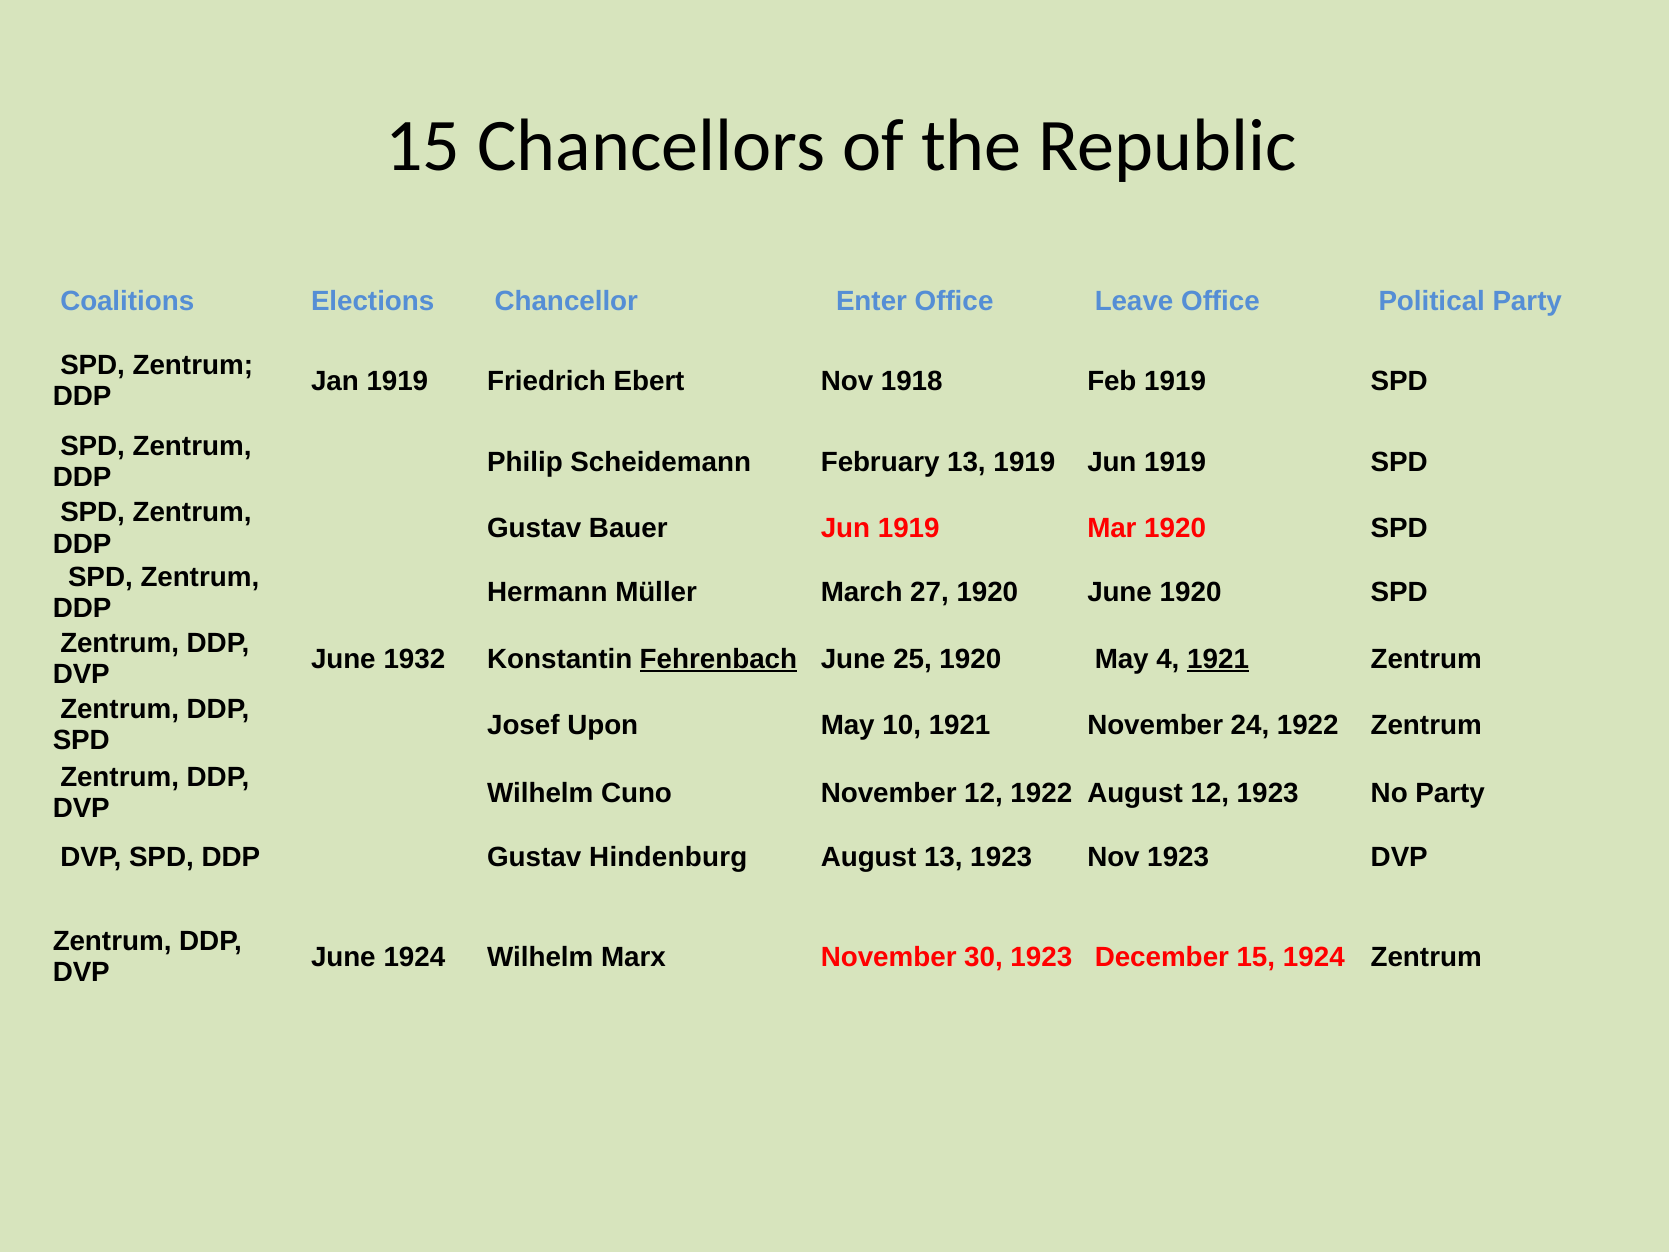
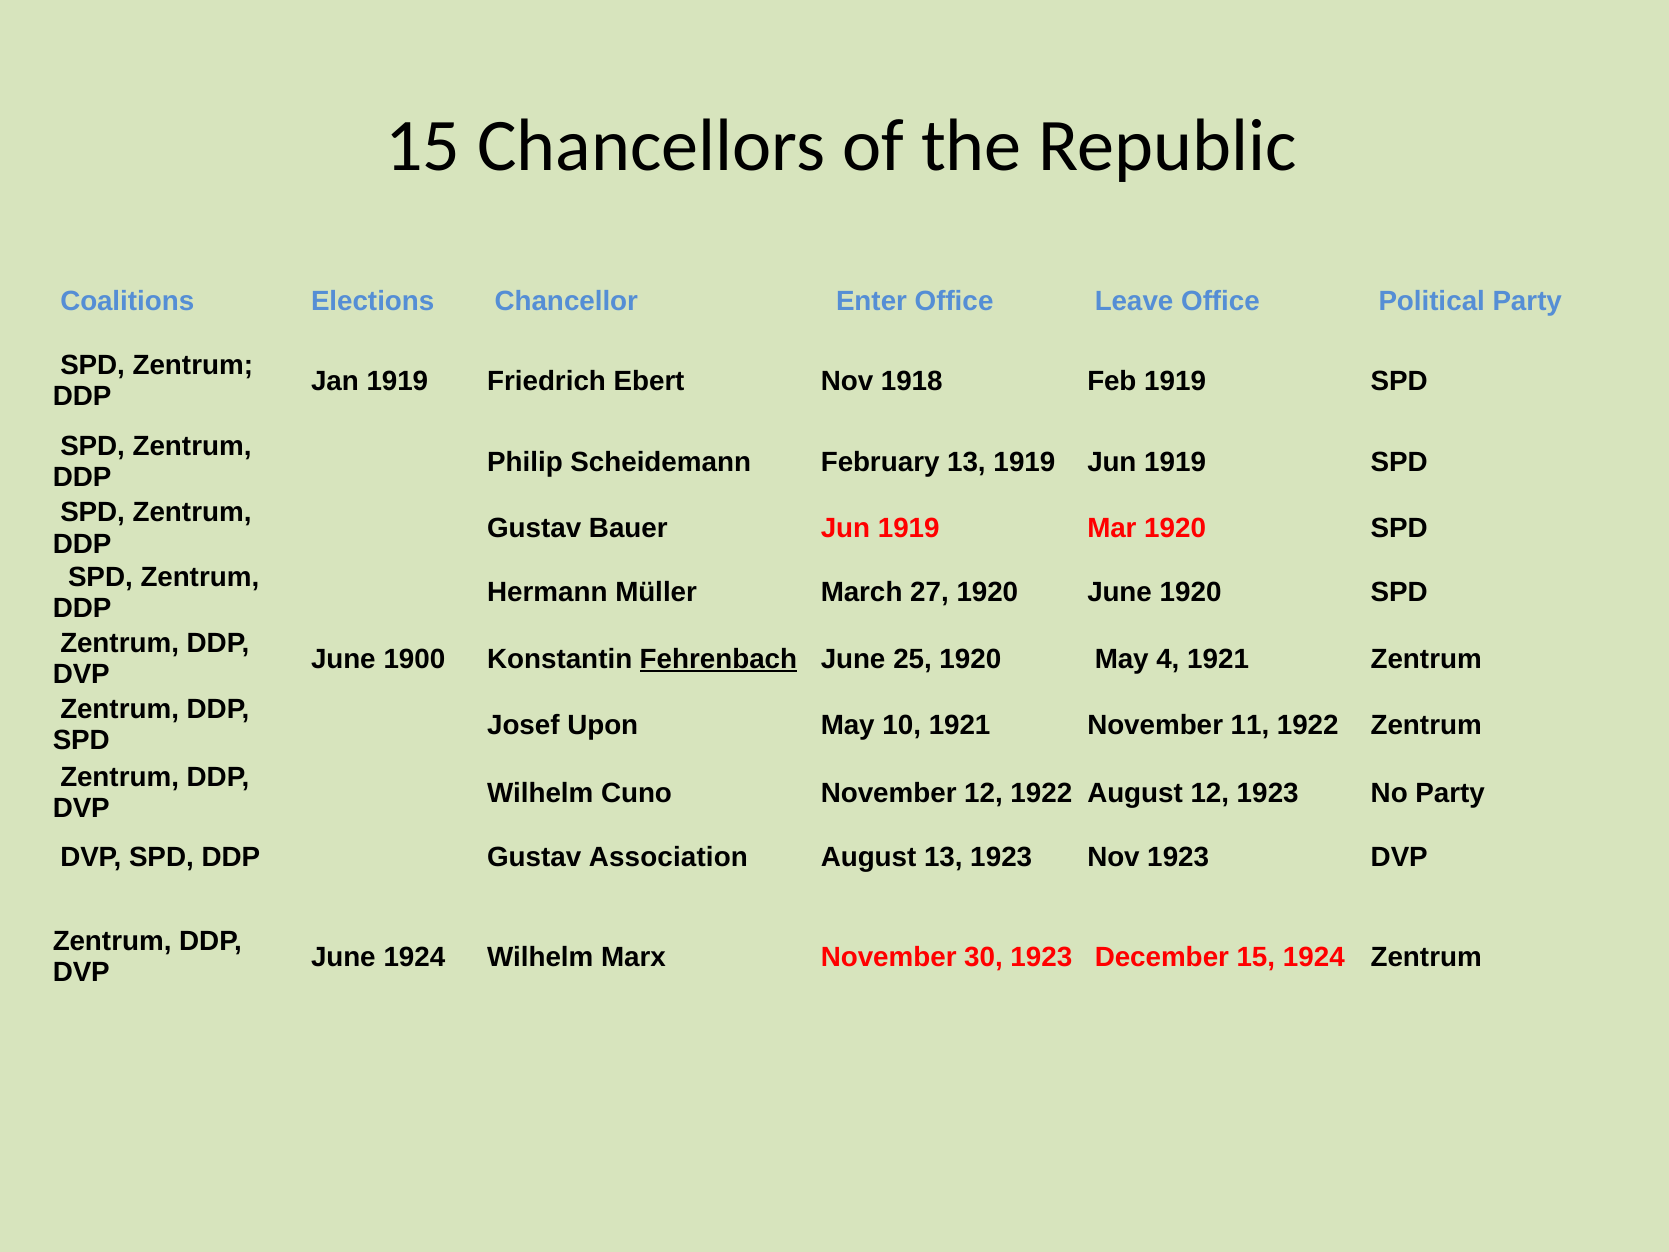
1932: 1932 -> 1900
1921 at (1218, 659) underline: present -> none
24: 24 -> 11
Hindenburg: Hindenburg -> Association
